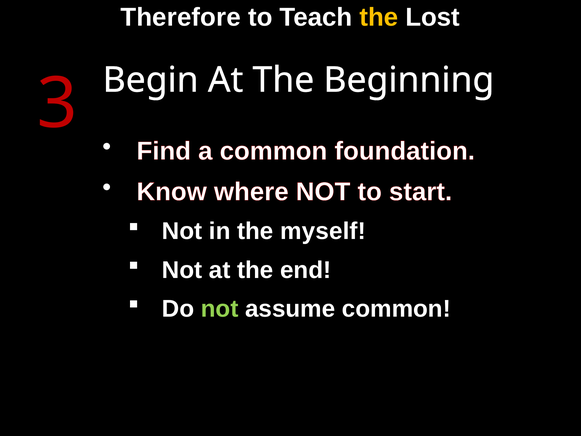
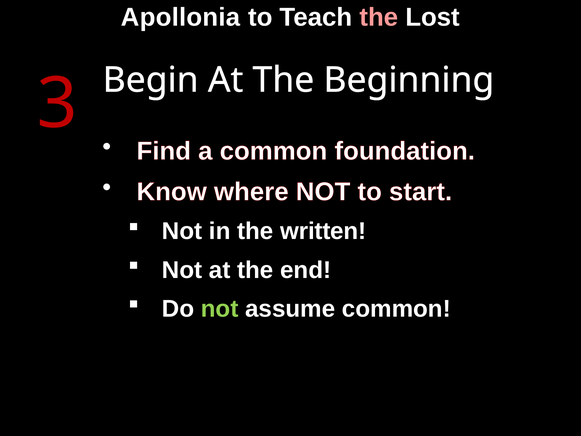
Therefore: Therefore -> Apollonia
the at (379, 17) colour: yellow -> pink
myself: myself -> written
